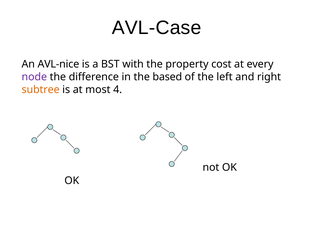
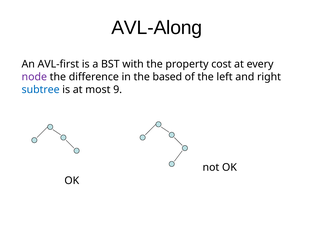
AVL-Case: AVL-Case -> AVL-Along
AVL-nice: AVL-nice -> AVL-first
subtree colour: orange -> blue
4: 4 -> 9
